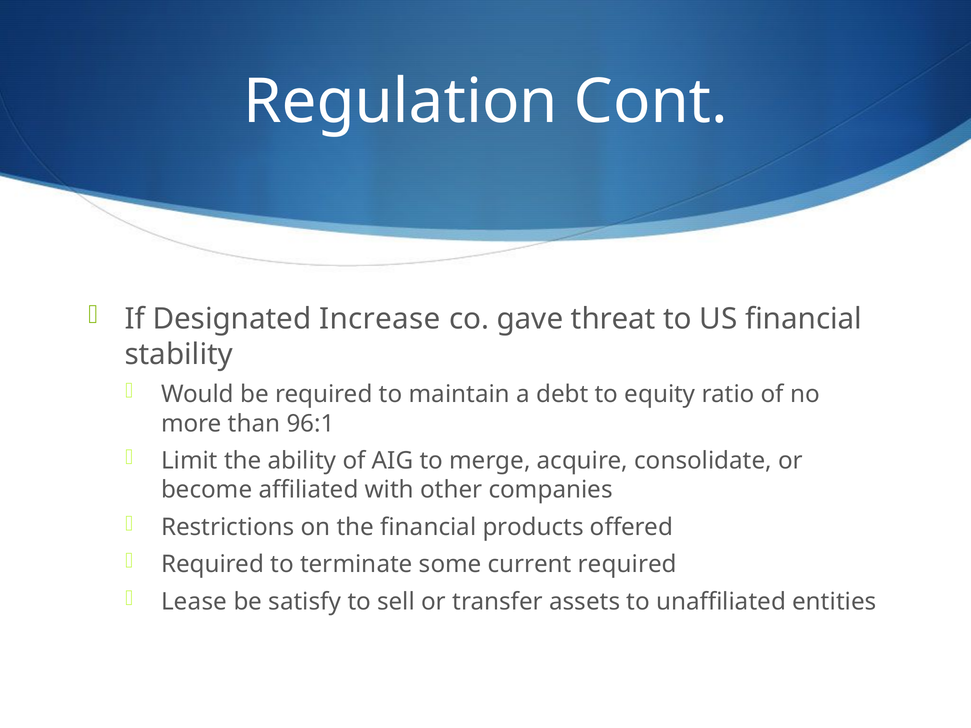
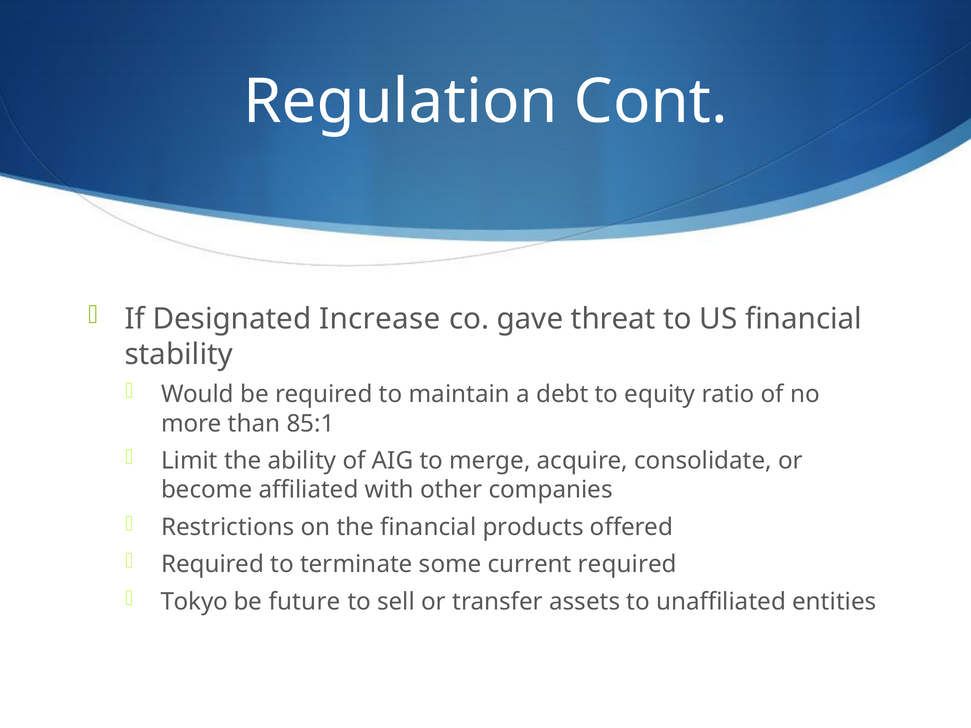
96:1: 96:1 -> 85:1
Lease: Lease -> Tokyo
satisfy: satisfy -> future
